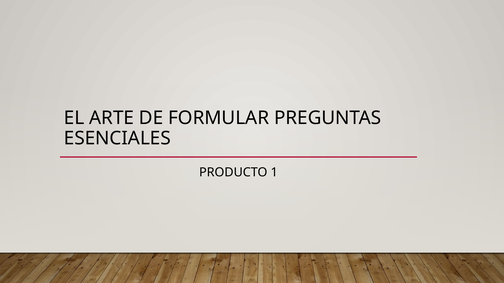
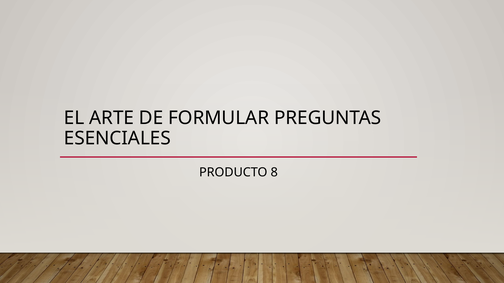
1: 1 -> 8
